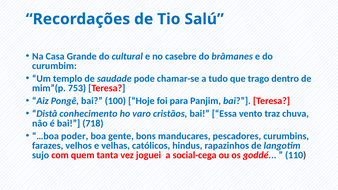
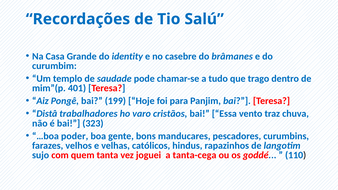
cultural: cultural -> identity
753: 753 -> 401
100: 100 -> 199
conhecimento: conhecimento -> trabalhadores
718: 718 -> 323
social-cega: social-cega -> tanta-cega
